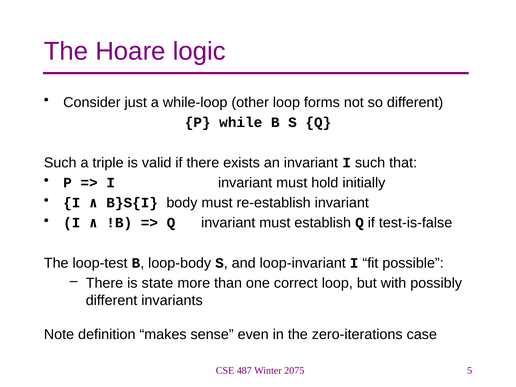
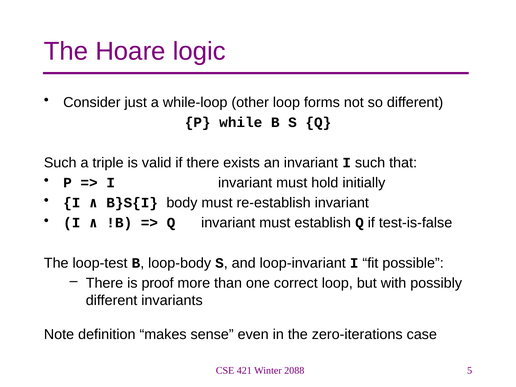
state: state -> proof
487: 487 -> 421
2075: 2075 -> 2088
